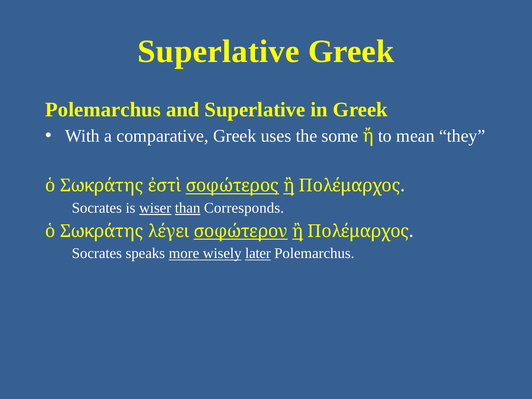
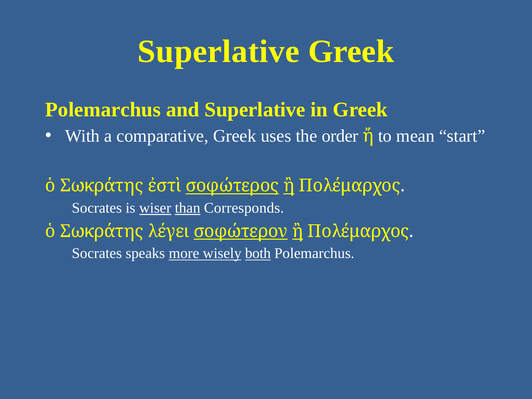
some: some -> order
they: they -> start
later: later -> both
